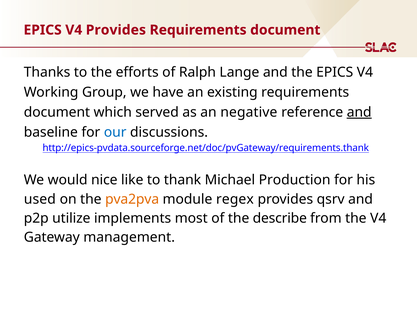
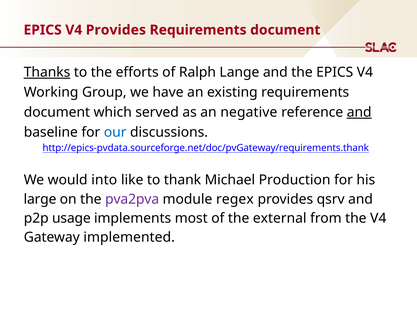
Thanks underline: none -> present
nice: nice -> into
used: used -> large
pva2pva colour: orange -> purple
utilize: utilize -> usage
describe: describe -> external
management: management -> implemented
